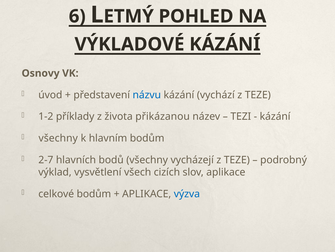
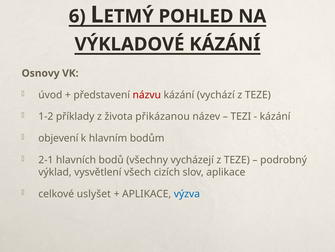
názvu colour: blue -> red
všechny at (58, 138): všechny -> objevení
2-7: 2-7 -> 2-1
celkové bodům: bodům -> uslyšet
